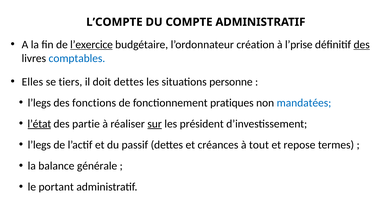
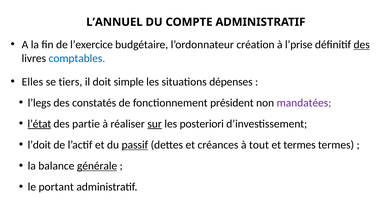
L’COMPTE: L’COMPTE -> L’ANNUEL
l’exercice underline: present -> none
doit dettes: dettes -> simple
personne: personne -> dépenses
fonctions: fonctions -> constatés
pratiques: pratiques -> président
mandatées colour: blue -> purple
président: président -> posteriori
l’legs at (39, 145): l’legs -> l’doit
passif underline: none -> present
et repose: repose -> termes
générale underline: none -> present
